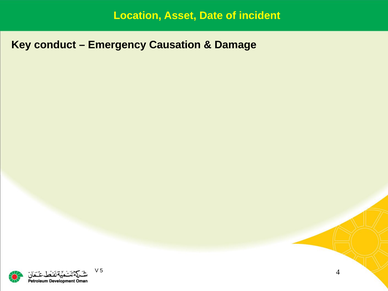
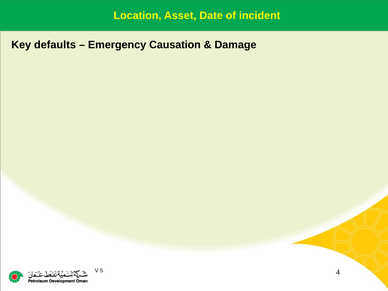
conduct: conduct -> defaults
